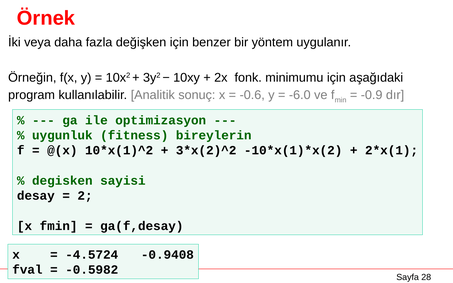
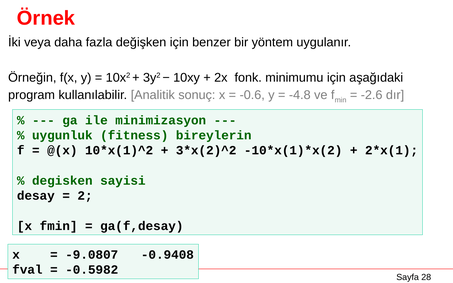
-6.0: -6.0 -> -4.8
-0.9: -0.9 -> -2.6
optimizasyon: optimizasyon -> minimizasyon
-4.5724: -4.5724 -> -9.0807
